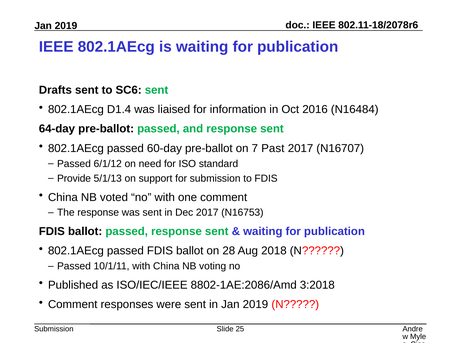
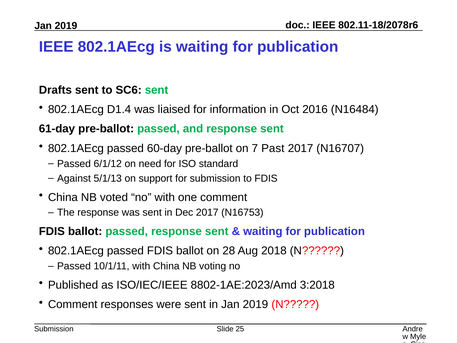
64-day: 64-day -> 61-day
Provide: Provide -> Against
8802-1AE:2086/Amd: 8802-1AE:2086/Amd -> 8802-1AE:2023/Amd
